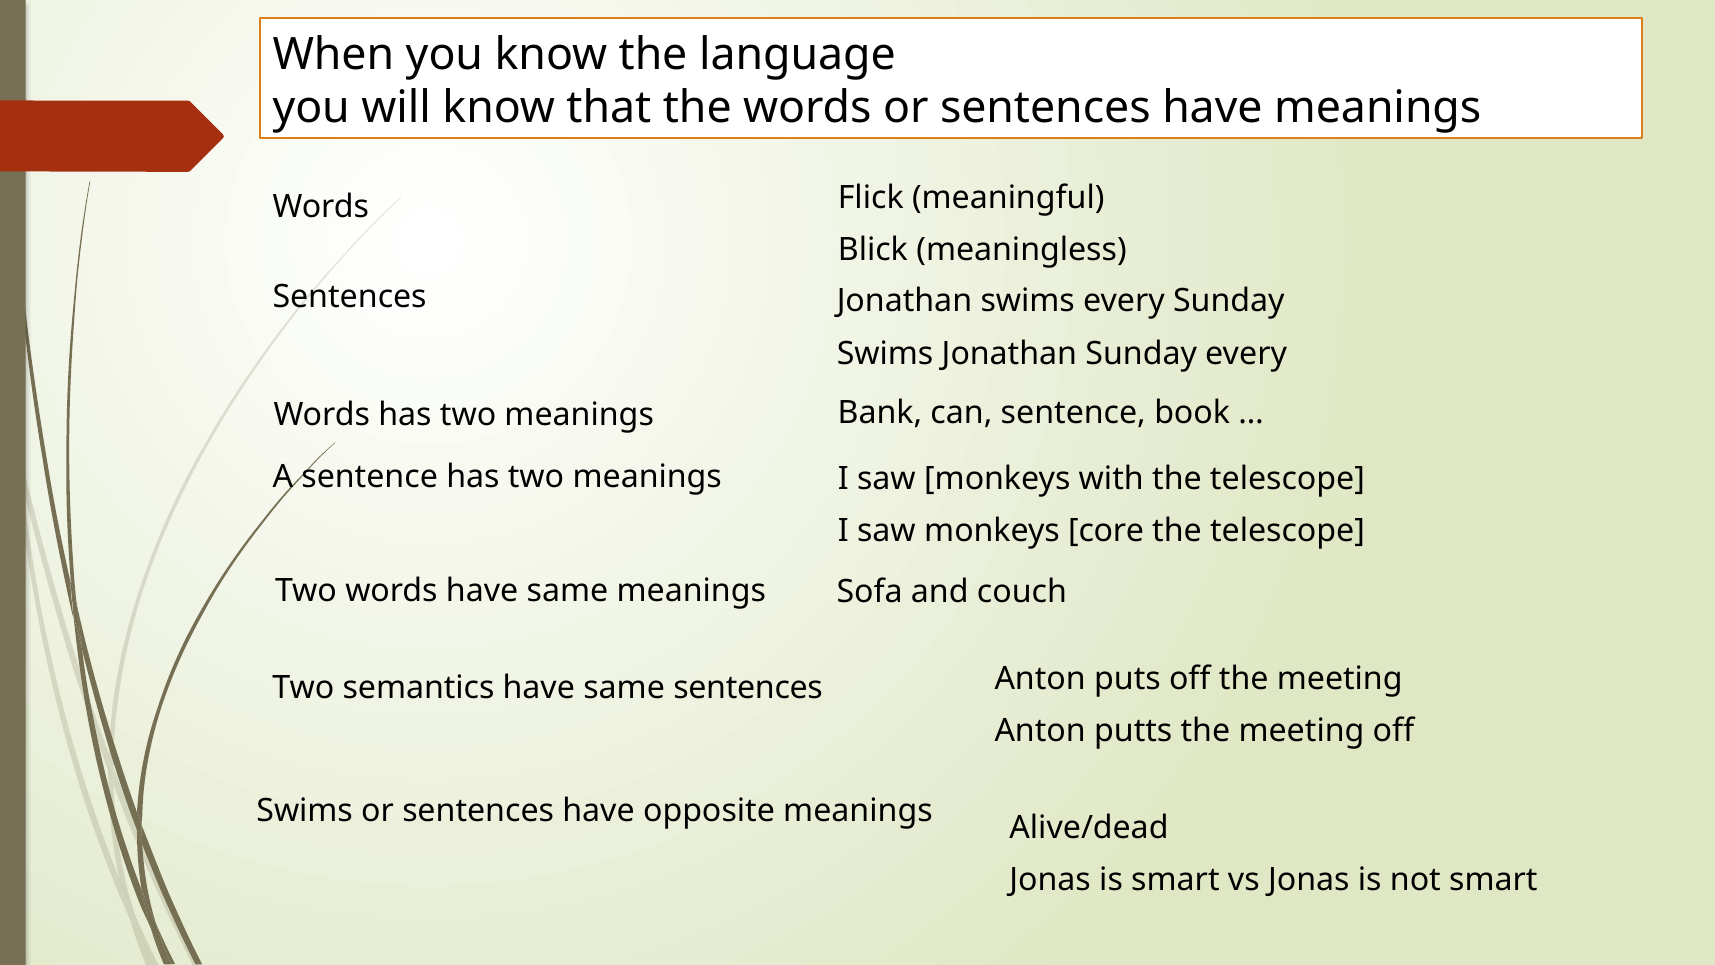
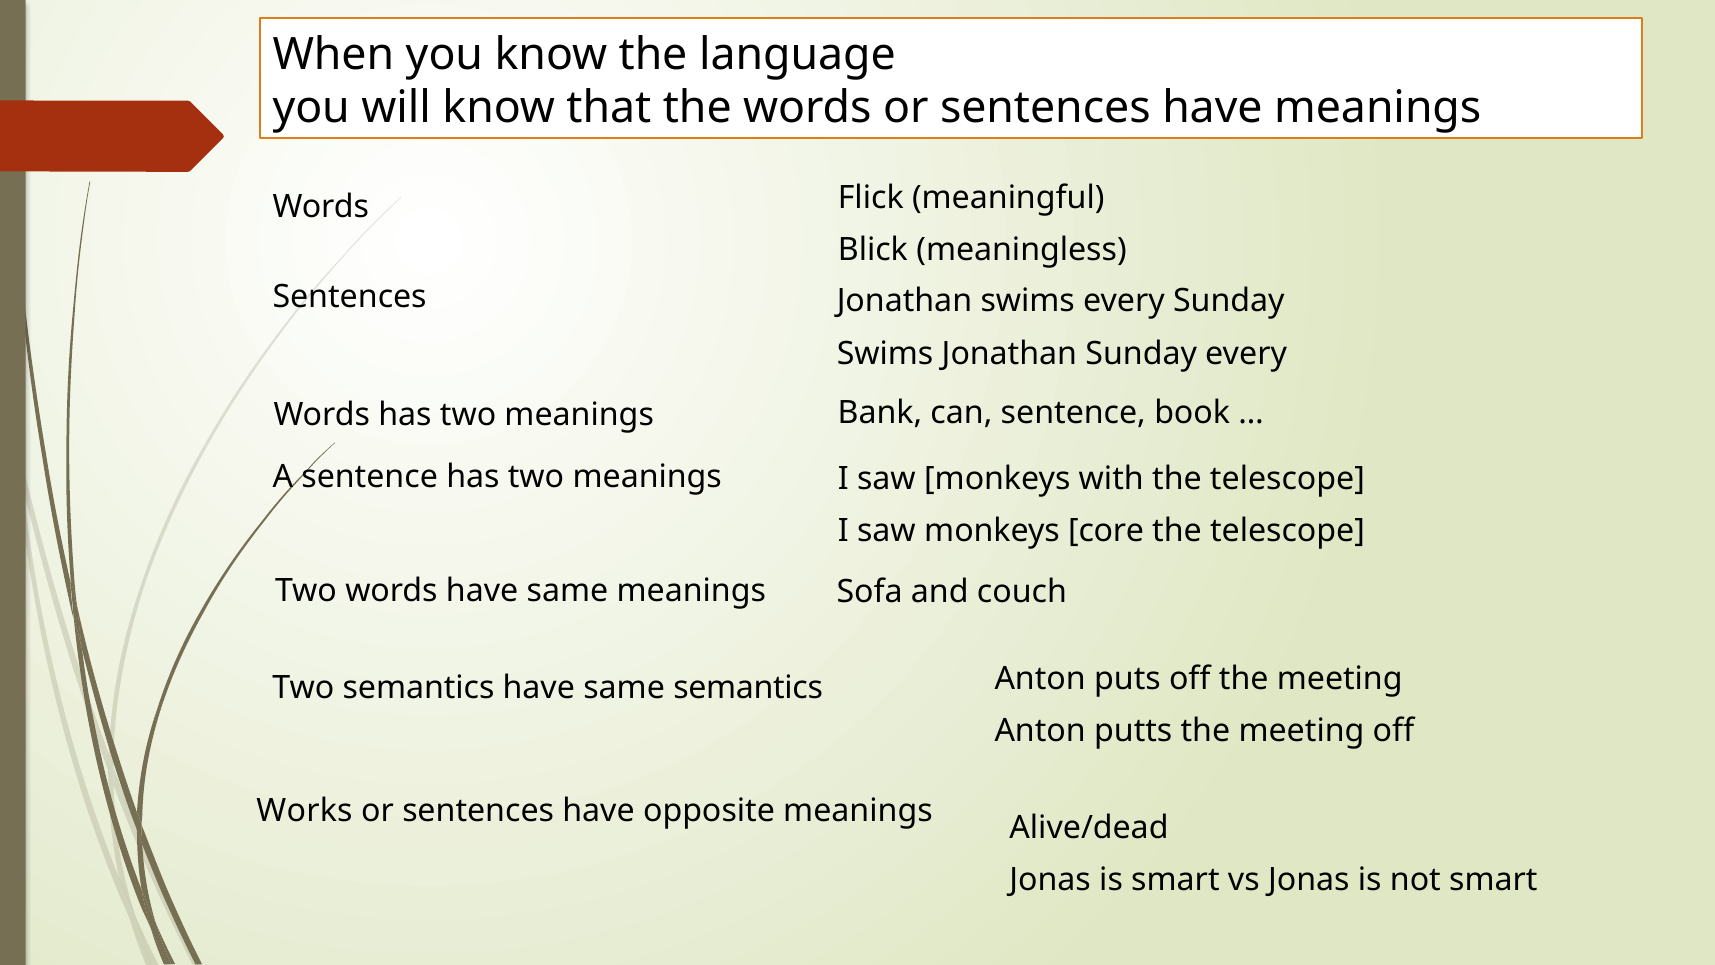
same sentences: sentences -> semantics
Swims at (305, 810): Swims -> Works
